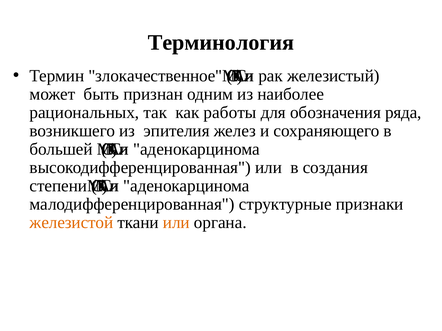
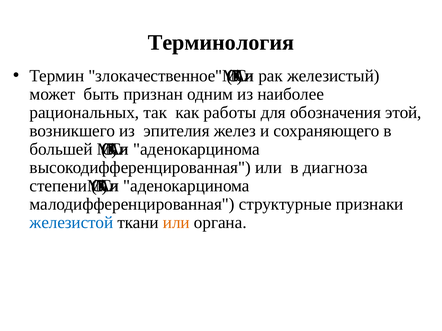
ряда: ряда -> этой
создания: создания -> диагноза
железистой colour: orange -> blue
